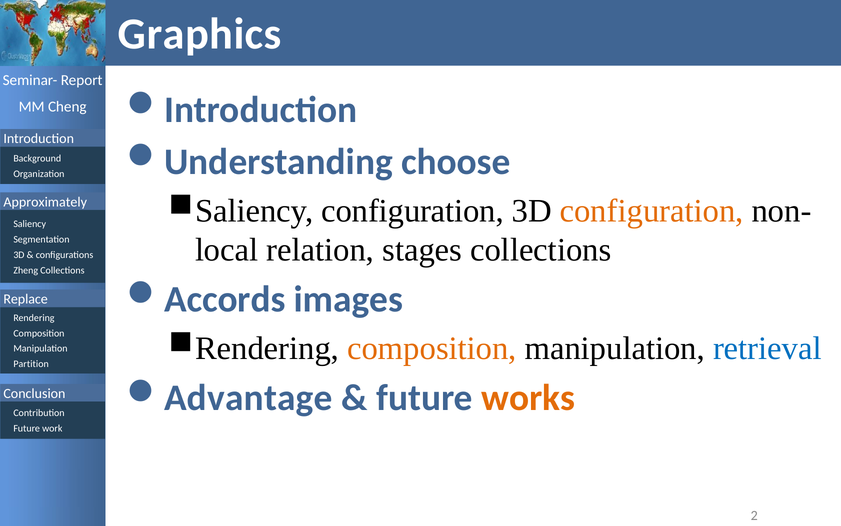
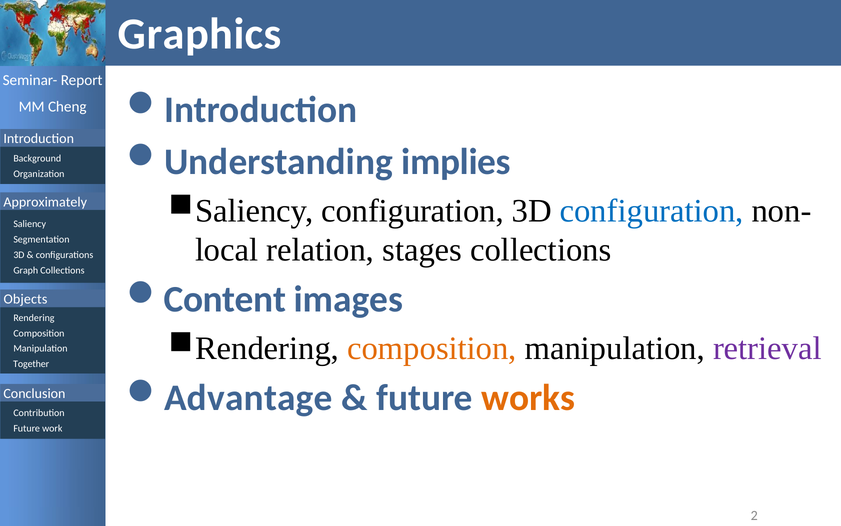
choose: choose -> implies
configuration at (652, 211) colour: orange -> blue
Zheng: Zheng -> Graph
Accords: Accords -> Content
Replace: Replace -> Objects
retrieval colour: blue -> purple
Partition: Partition -> Together
